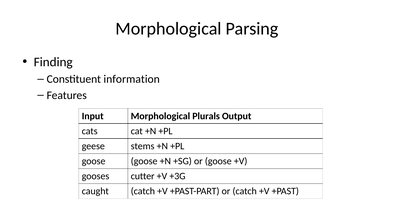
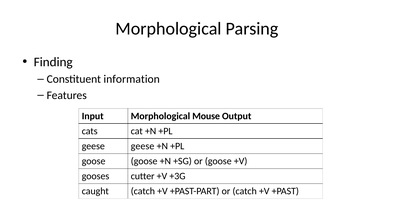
Plurals: Plurals -> Mouse
geese stems: stems -> geese
